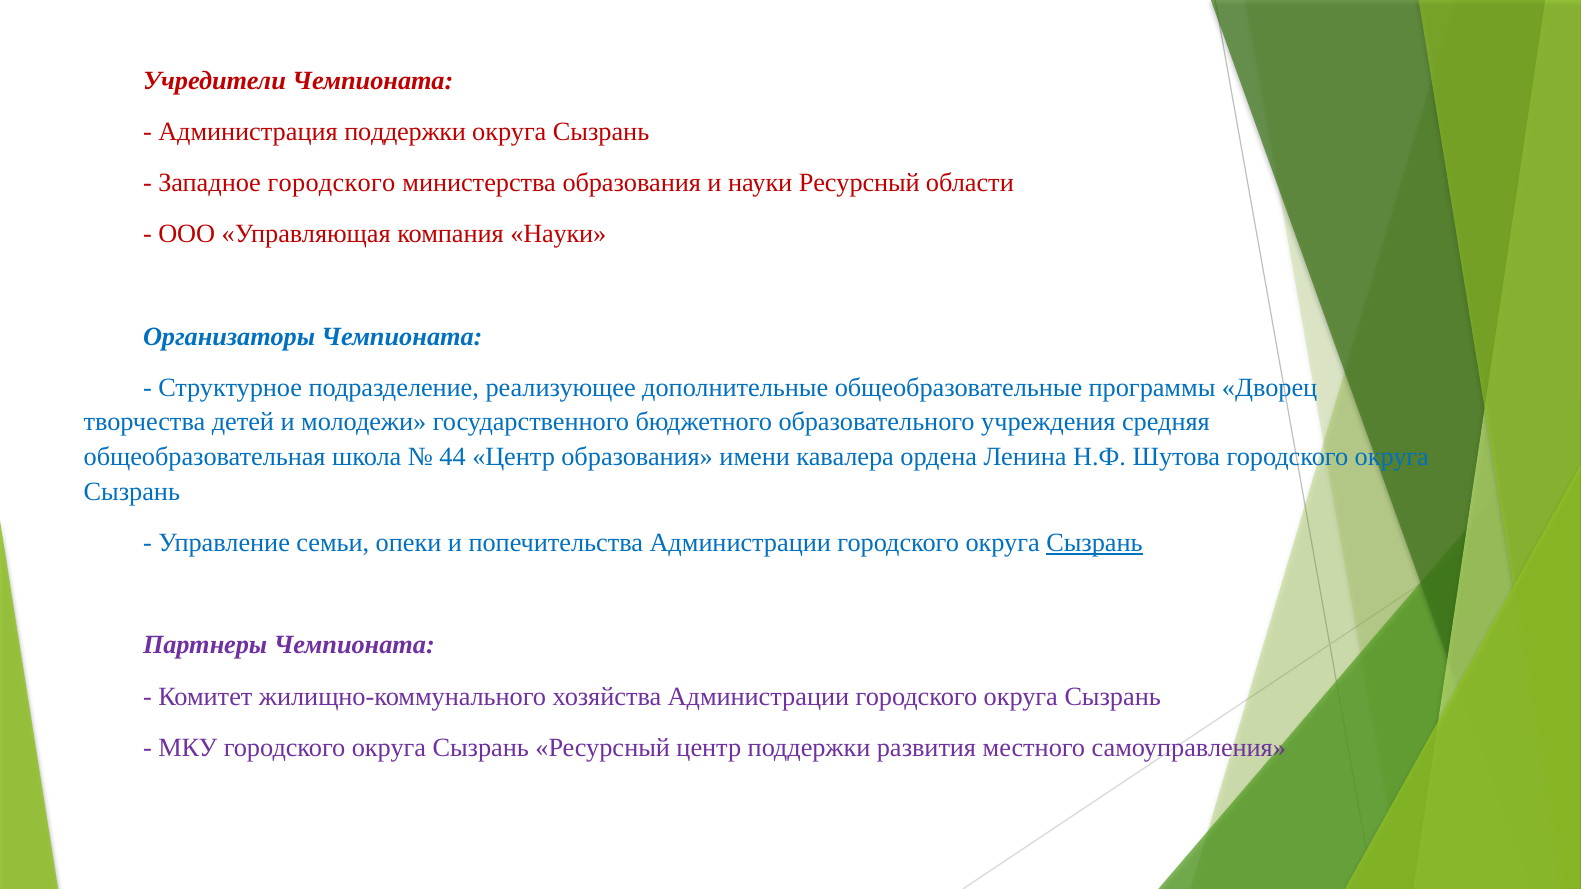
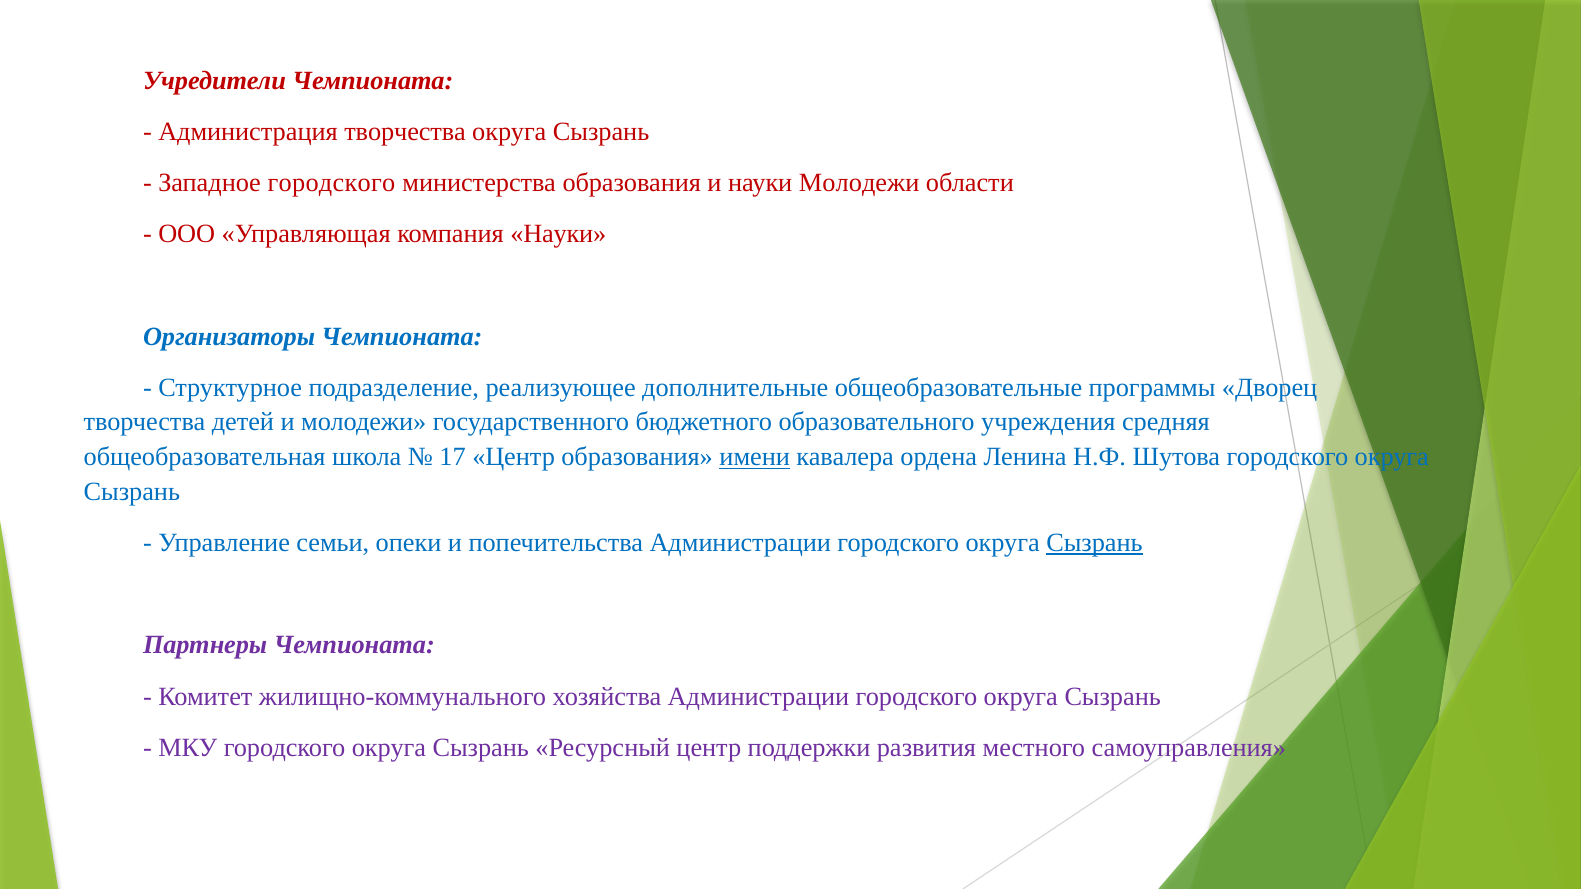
Администрация поддержки: поддержки -> творчества
науки Ресурсный: Ресурсный -> Молодежи
44: 44 -> 17
имени underline: none -> present
